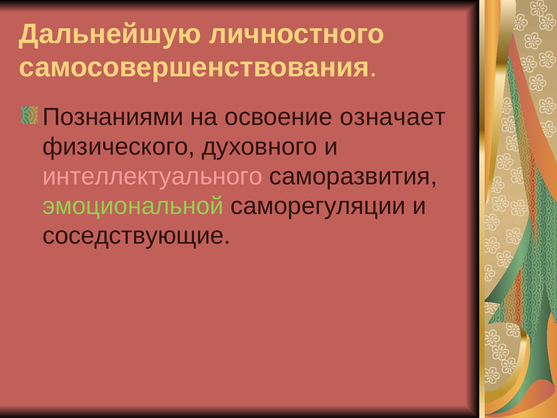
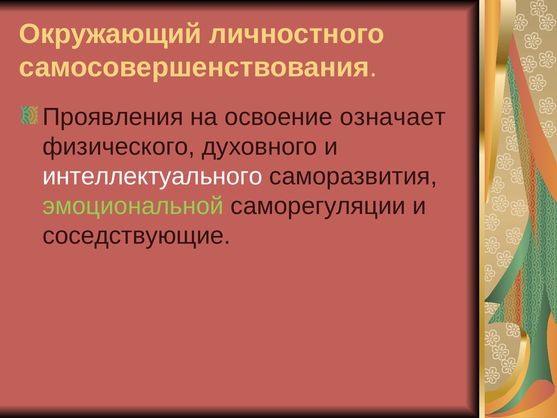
Дальнейшую: Дальнейшую -> Окружающий
Познаниями: Познаниями -> Проявления
интеллектуального colour: pink -> white
